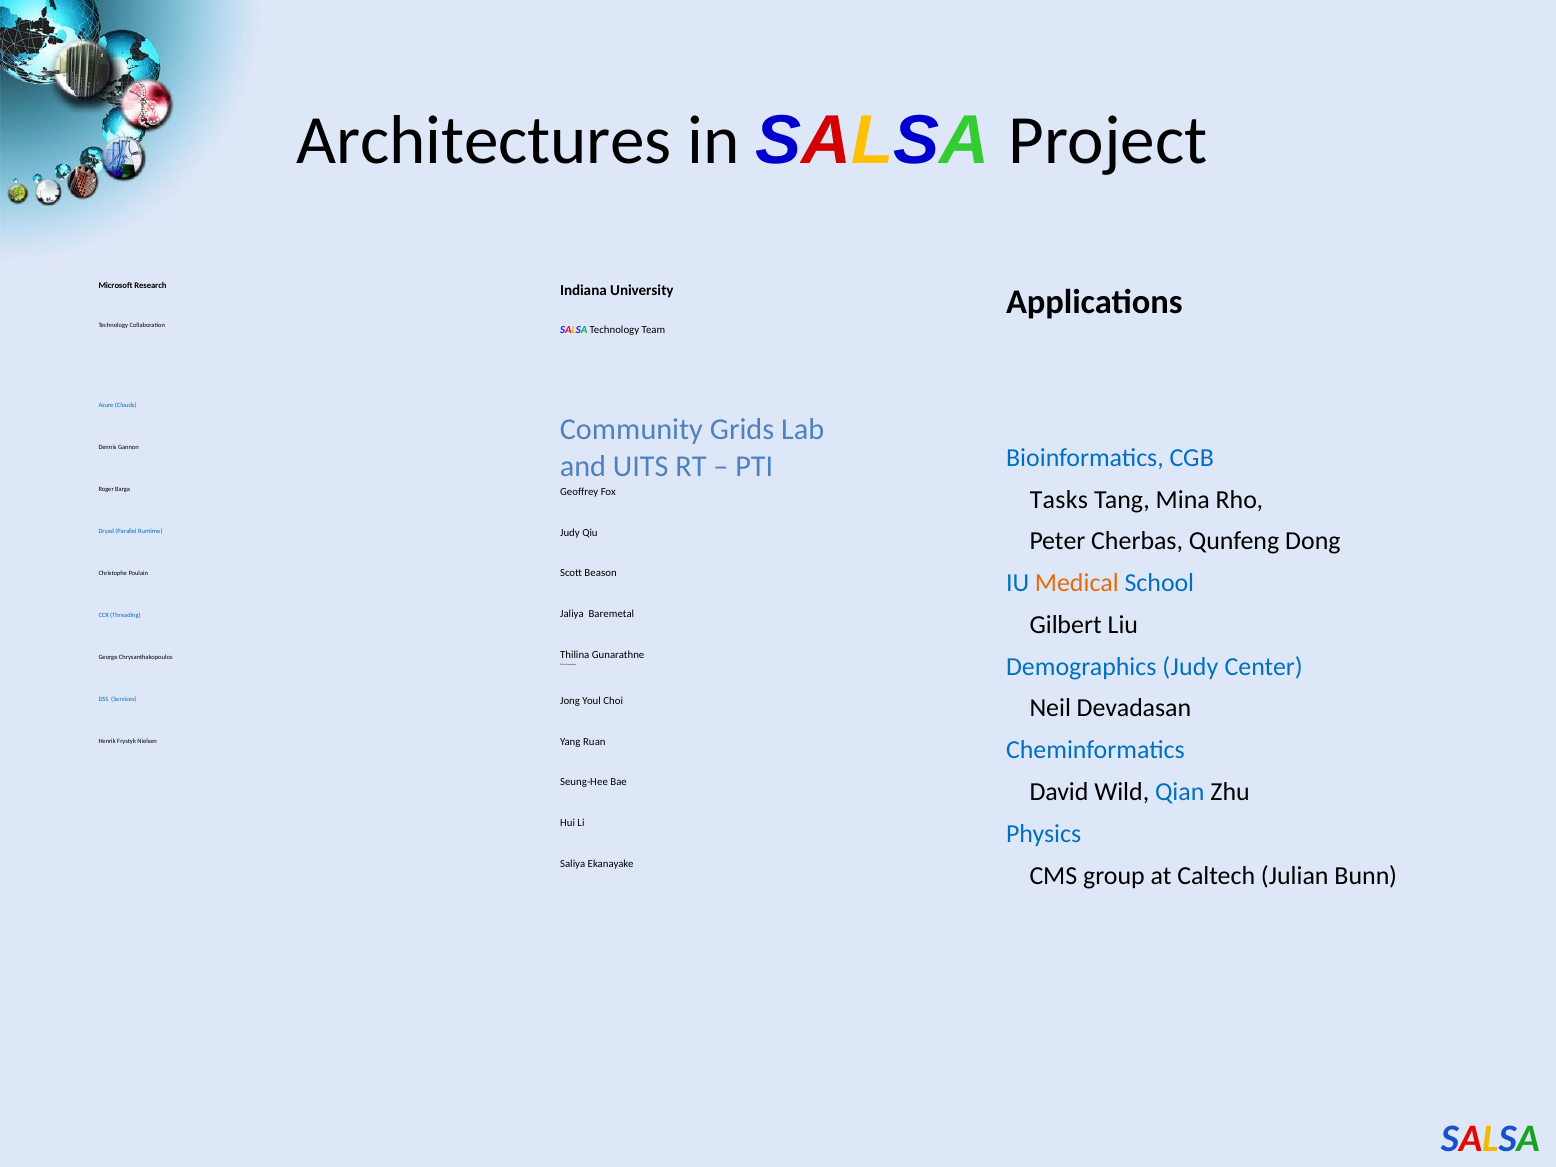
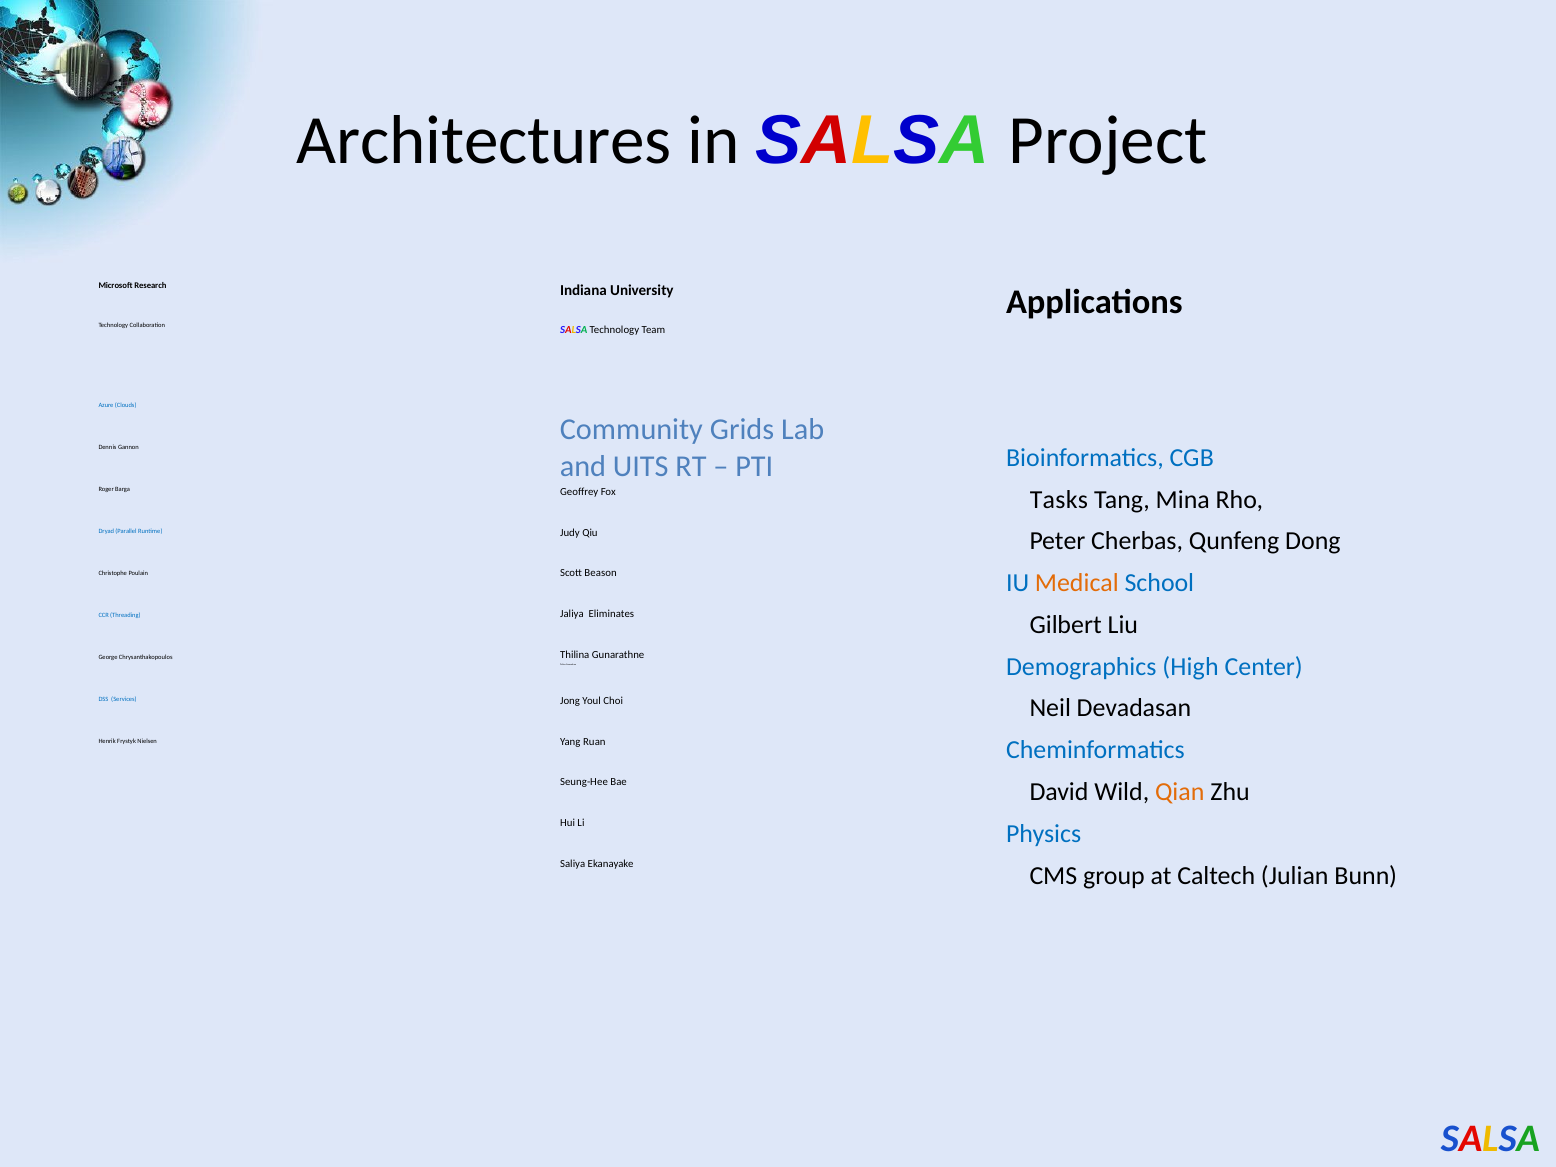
Baremetal: Baremetal -> Eliminates
Demographics Judy: Judy -> High
Qian colour: blue -> orange
